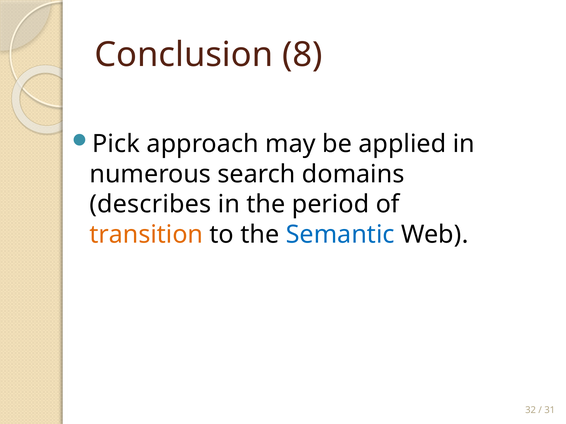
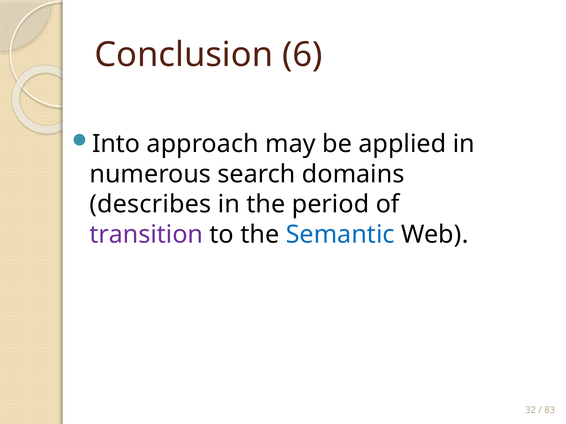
8: 8 -> 6
Pick: Pick -> Into
transition colour: orange -> purple
31: 31 -> 83
